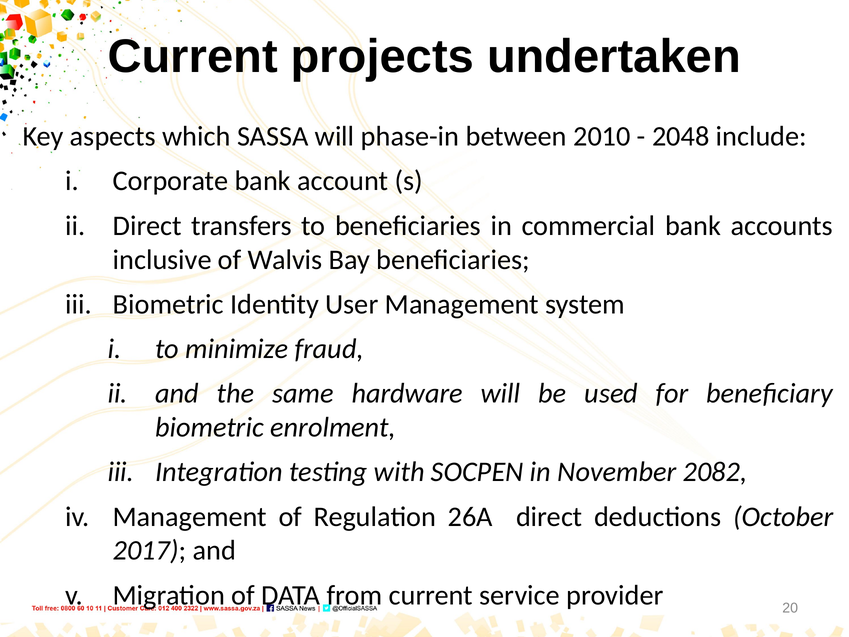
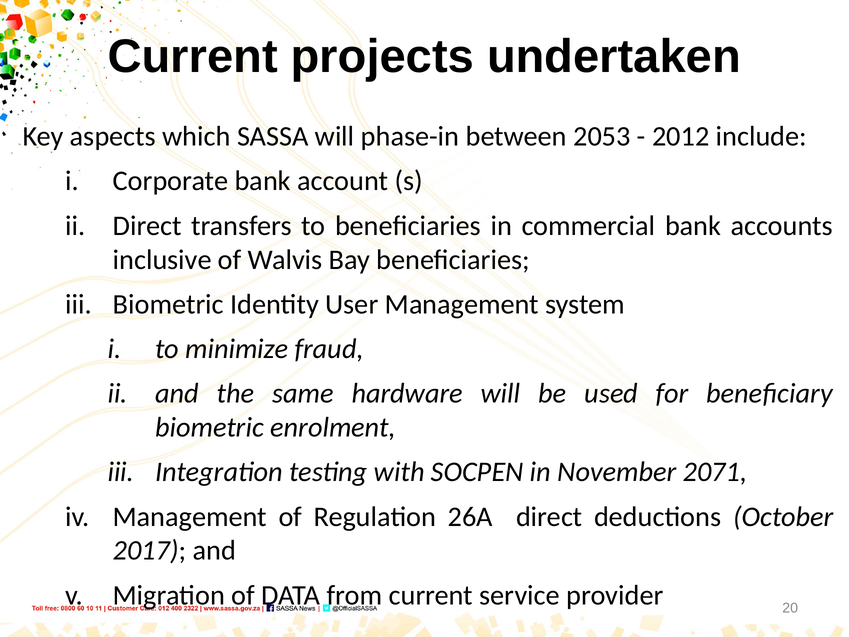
2010: 2010 -> 2053
2048: 2048 -> 2012
2082: 2082 -> 2071
